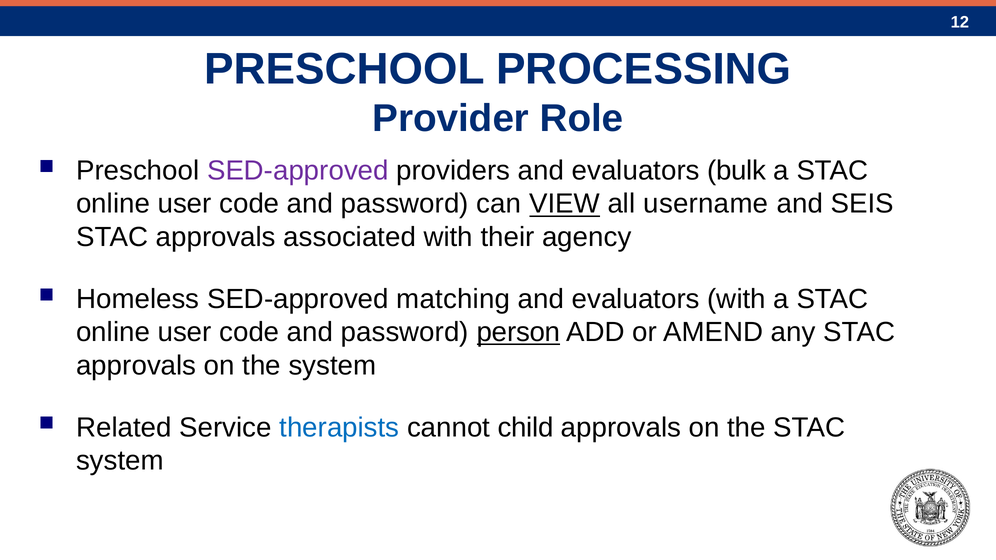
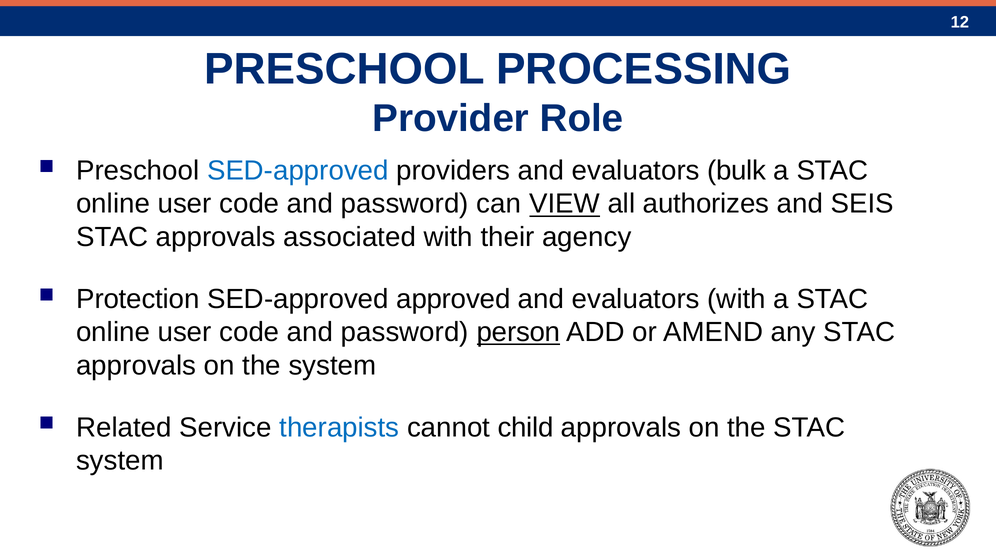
SED-approved at (298, 171) colour: purple -> blue
username: username -> authorizes
Homeless: Homeless -> Protection
matching: matching -> approved
